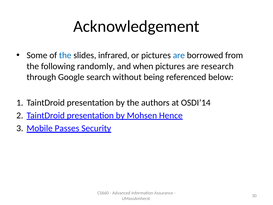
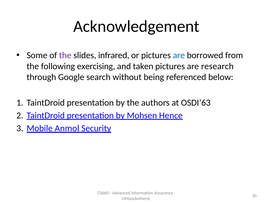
the at (65, 55) colour: blue -> purple
randomly: randomly -> exercising
when: when -> taken
OSDI’14: OSDI’14 -> OSDI’63
Passes: Passes -> Anmol
